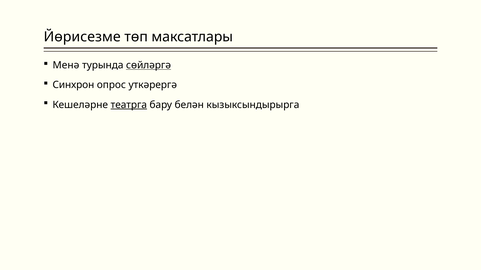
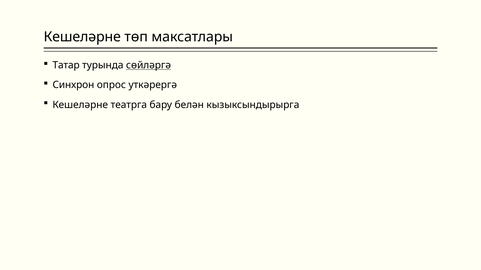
Йөрисезме at (82, 37): Йөрисезме -> Кешеләрне
Менә: Менә -> Татар
театрга underline: present -> none
